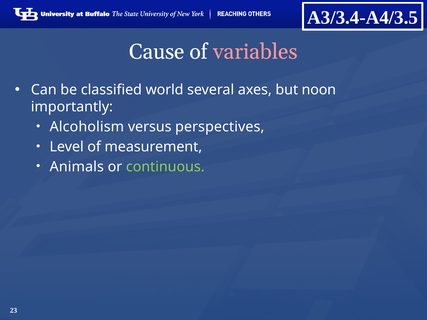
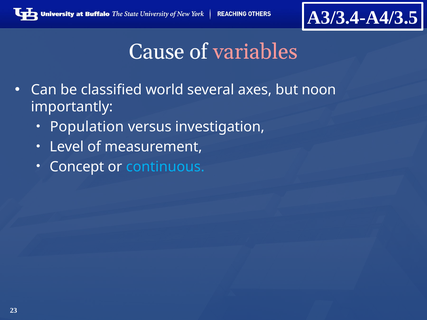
Alcoholism: Alcoholism -> Population
perspectives: perspectives -> investigation
Animals: Animals -> Concept
continuous colour: light green -> light blue
